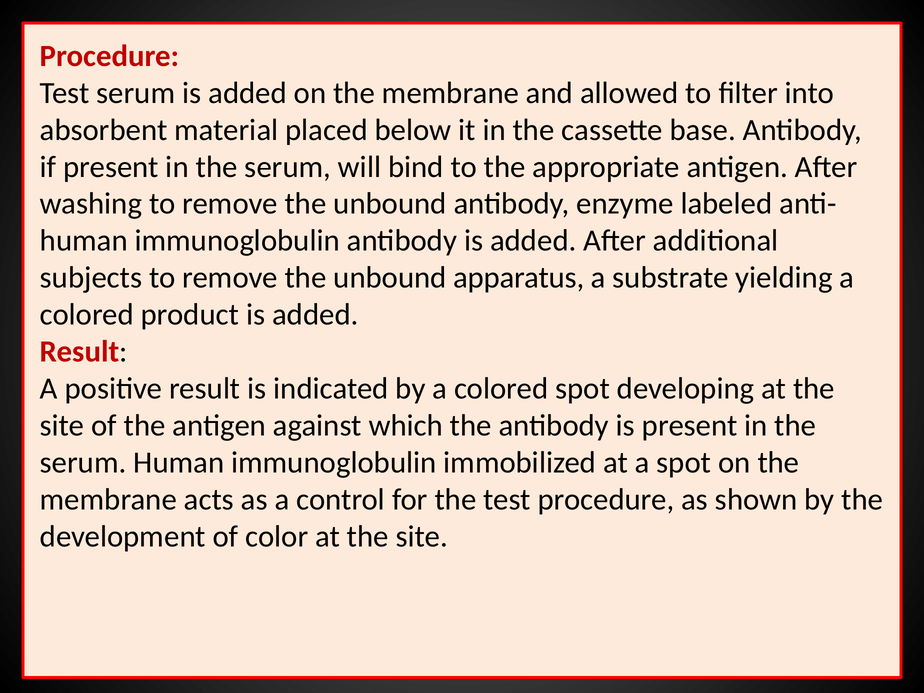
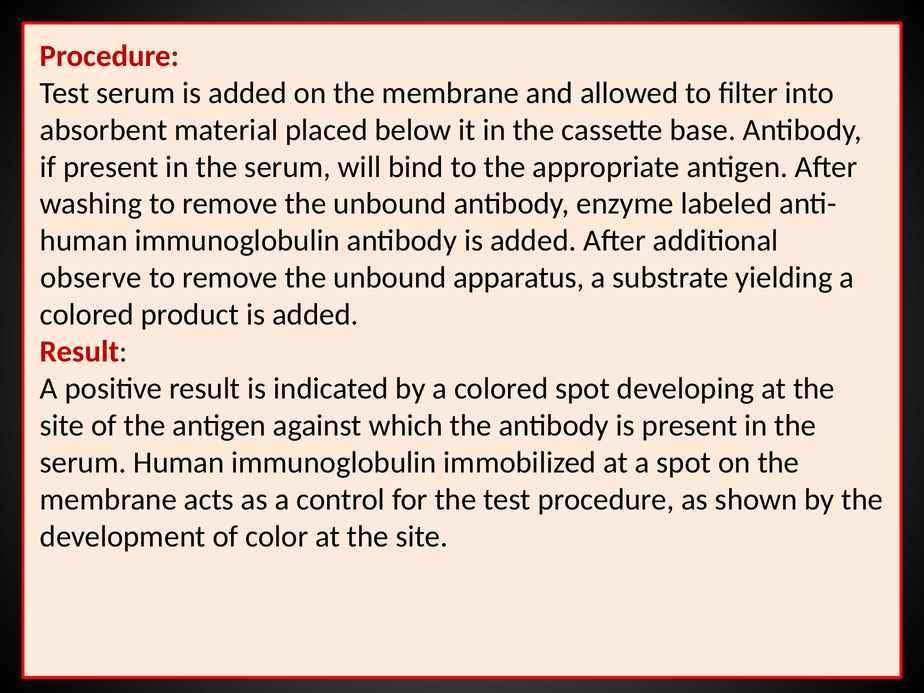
subjects: subjects -> observe
